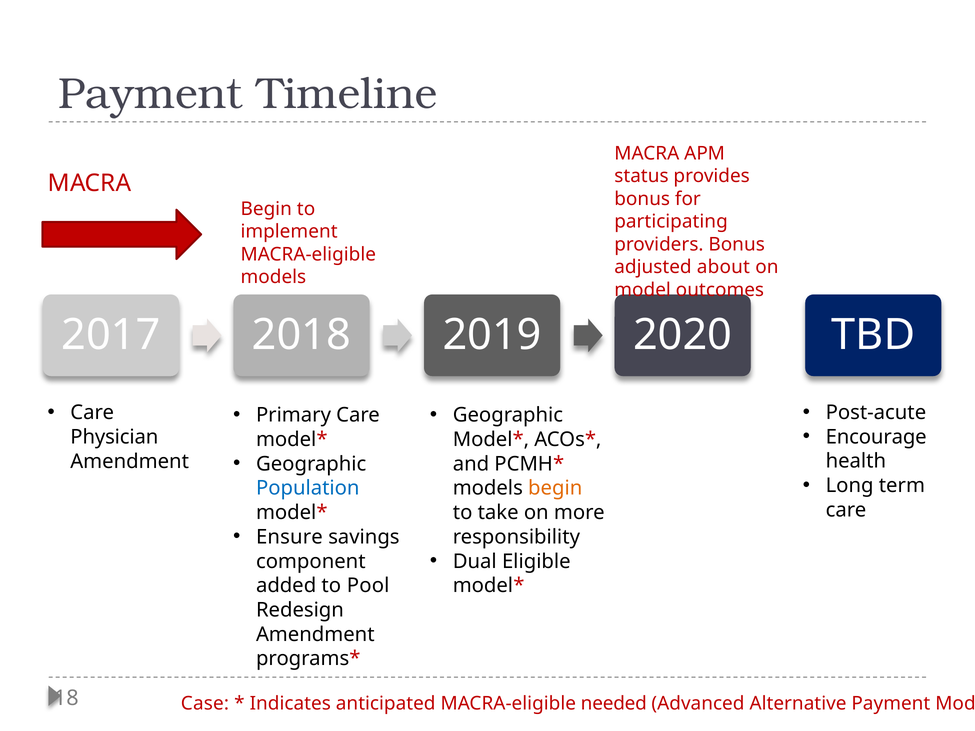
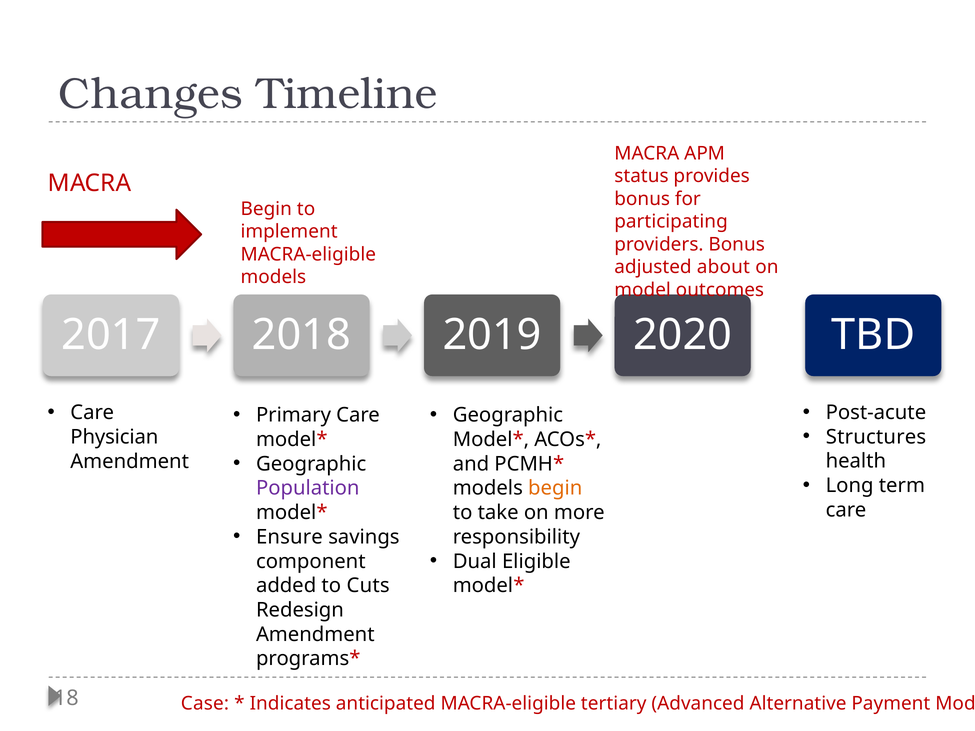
Payment at (151, 94): Payment -> Changes
Encourage: Encourage -> Structures
Population colour: blue -> purple
Pool: Pool -> Cuts
needed: needed -> tertiary
